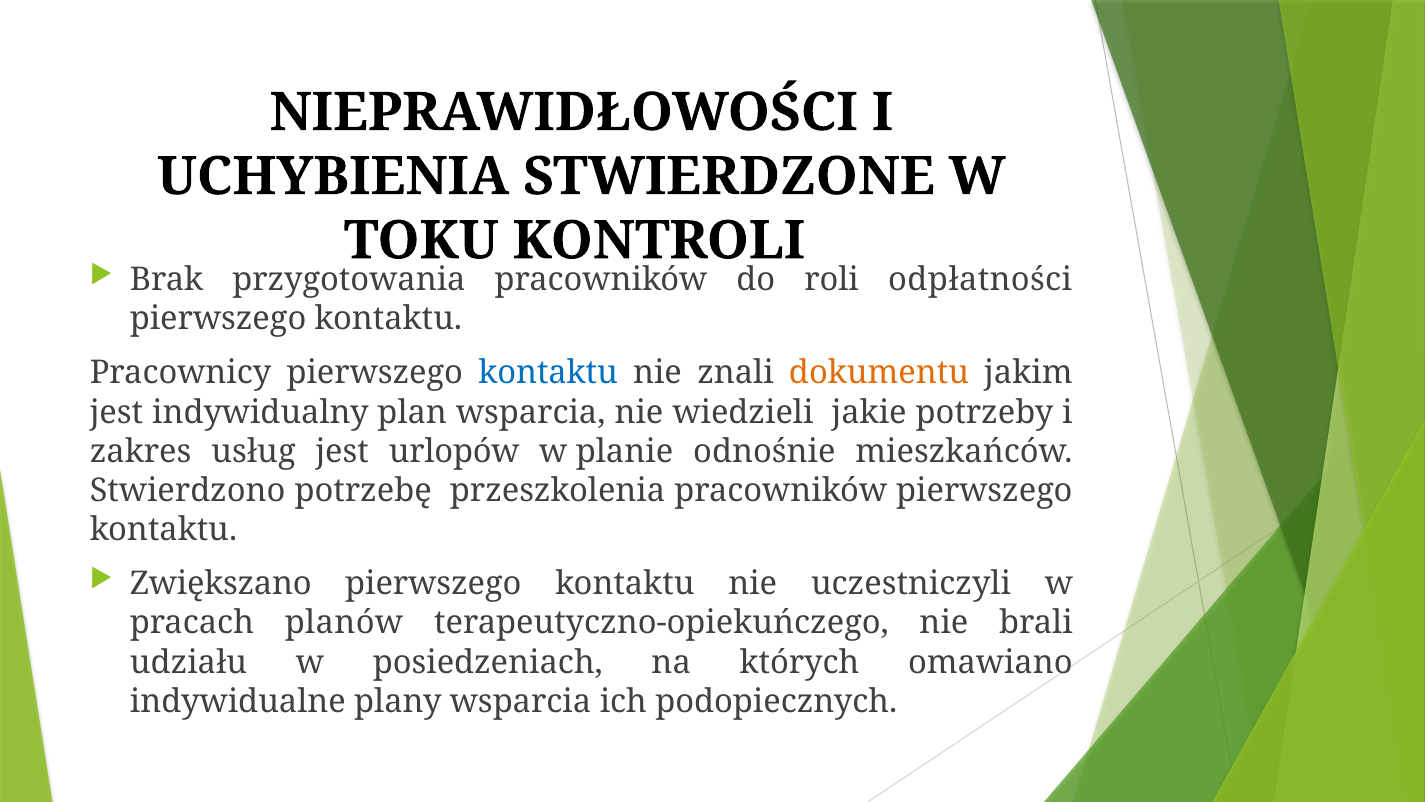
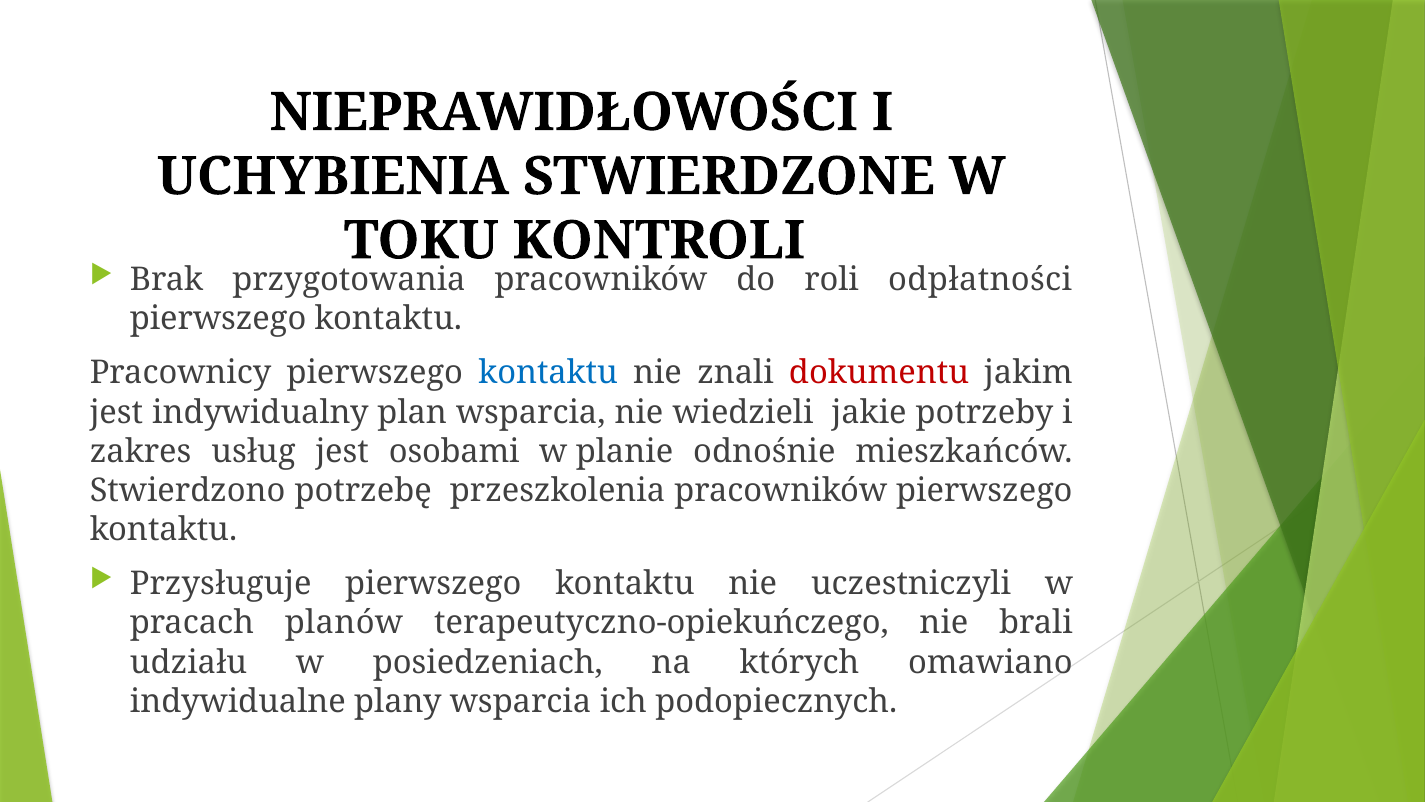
dokumentu colour: orange -> red
urlopów: urlopów -> osobami
Zwiększano: Zwiększano -> Przysługuje
